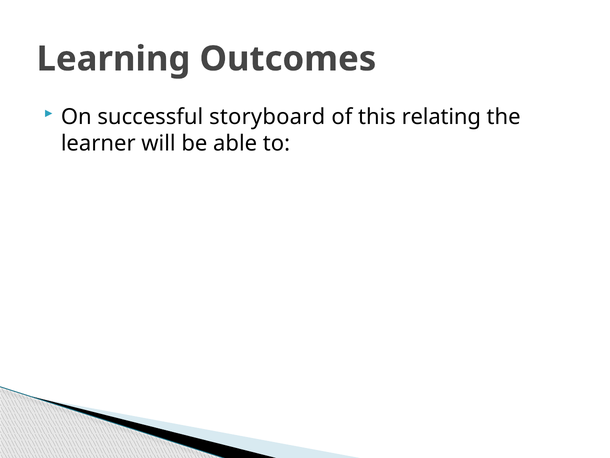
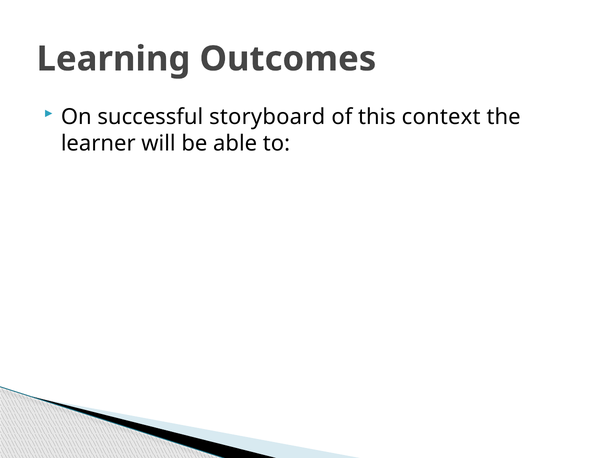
relating: relating -> context
